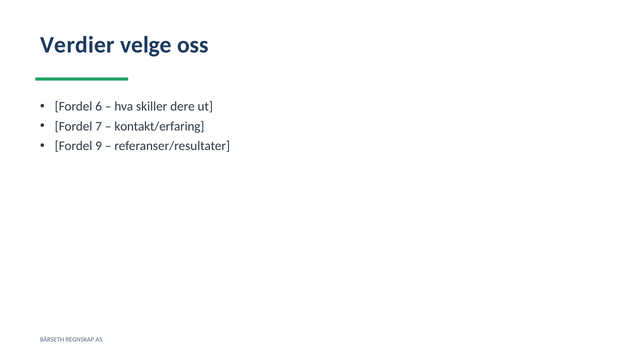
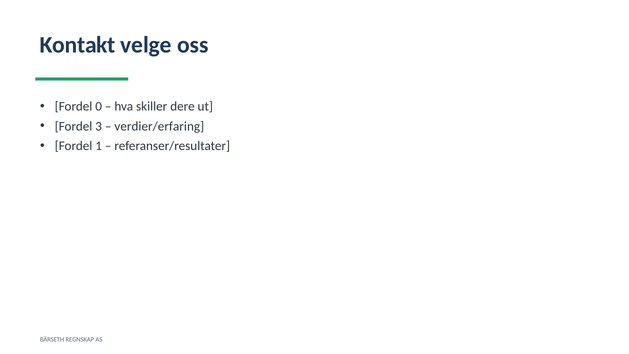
Verdier: Verdier -> Kontakt
6: 6 -> 0
7: 7 -> 3
kontakt/erfaring: kontakt/erfaring -> verdier/erfaring
9: 9 -> 1
